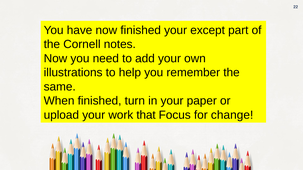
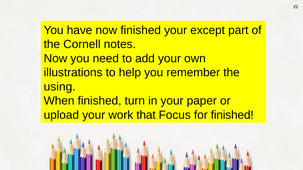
same: same -> using
for change: change -> finished
